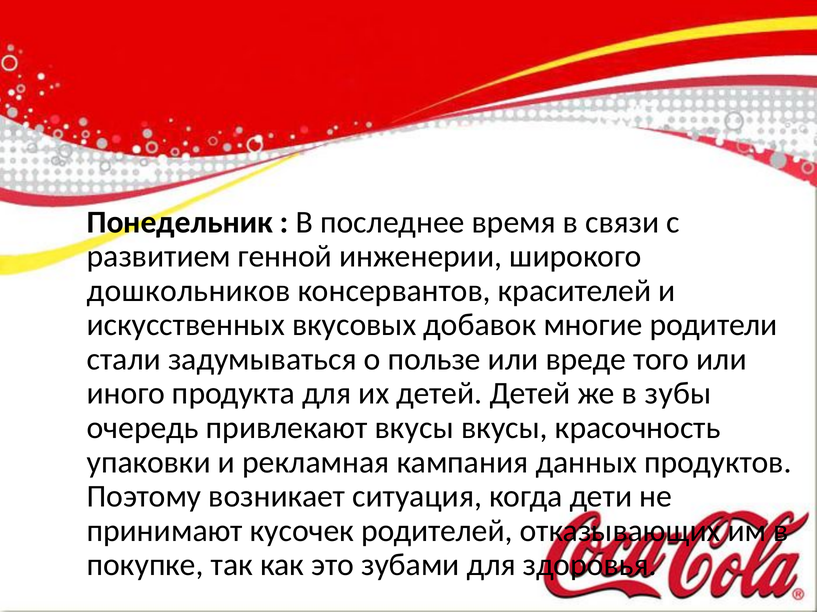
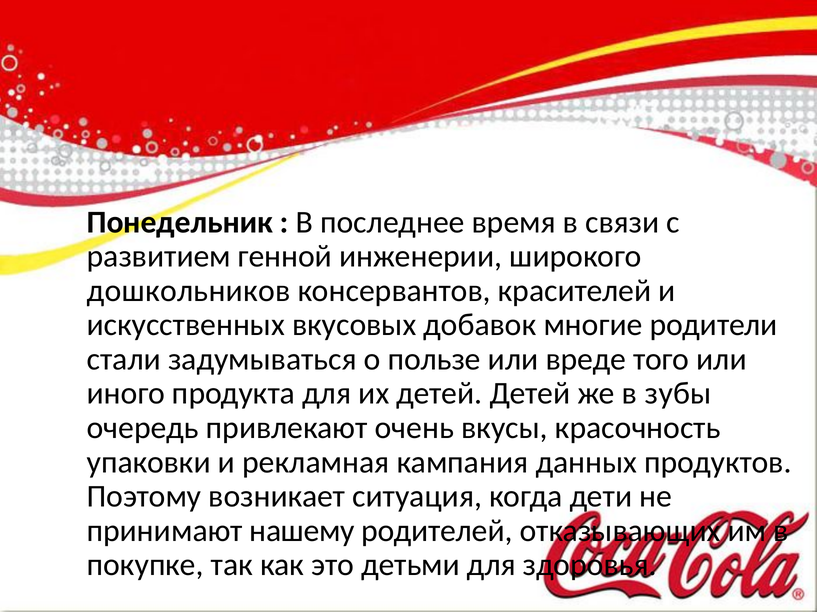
привлекают вкусы: вкусы -> очень
кусочек: кусочек -> нашему
зубами: зубами -> детьми
